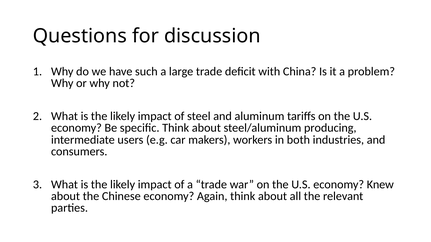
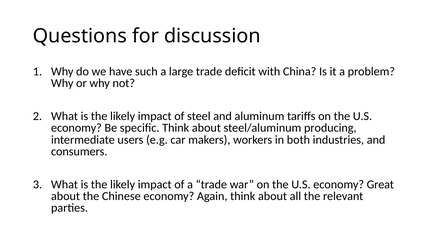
Knew: Knew -> Great
